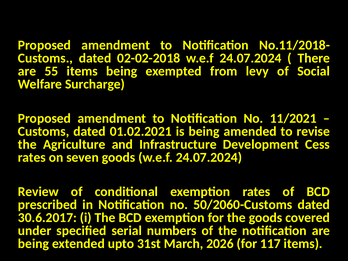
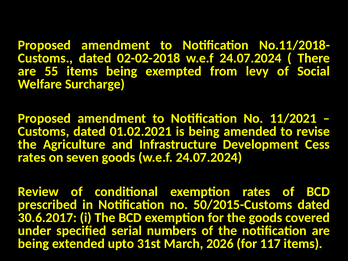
50/2060-Customs: 50/2060-Customs -> 50/2015-Customs
